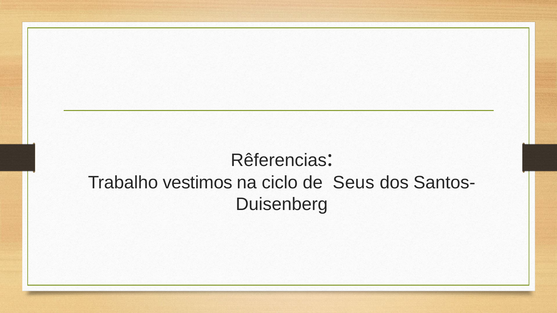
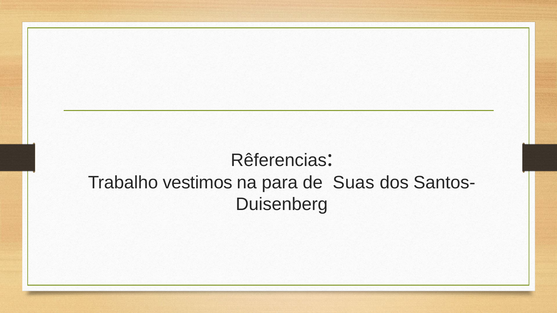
ciclo: ciclo -> para
Seus: Seus -> Suas
